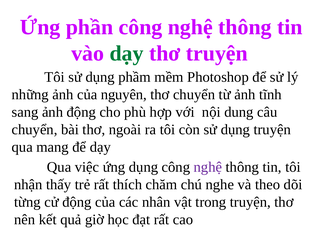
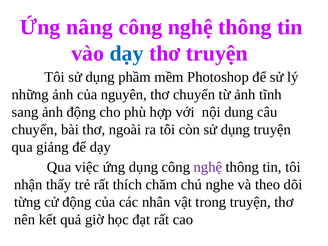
phần: phần -> nâng
dạy at (127, 53) colour: green -> blue
mang: mang -> giảng
